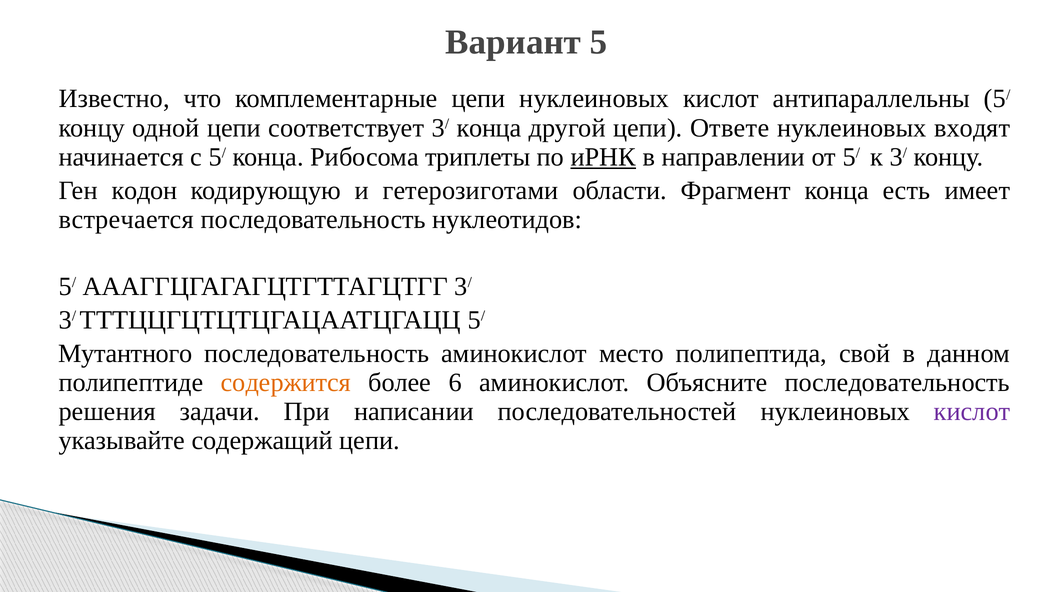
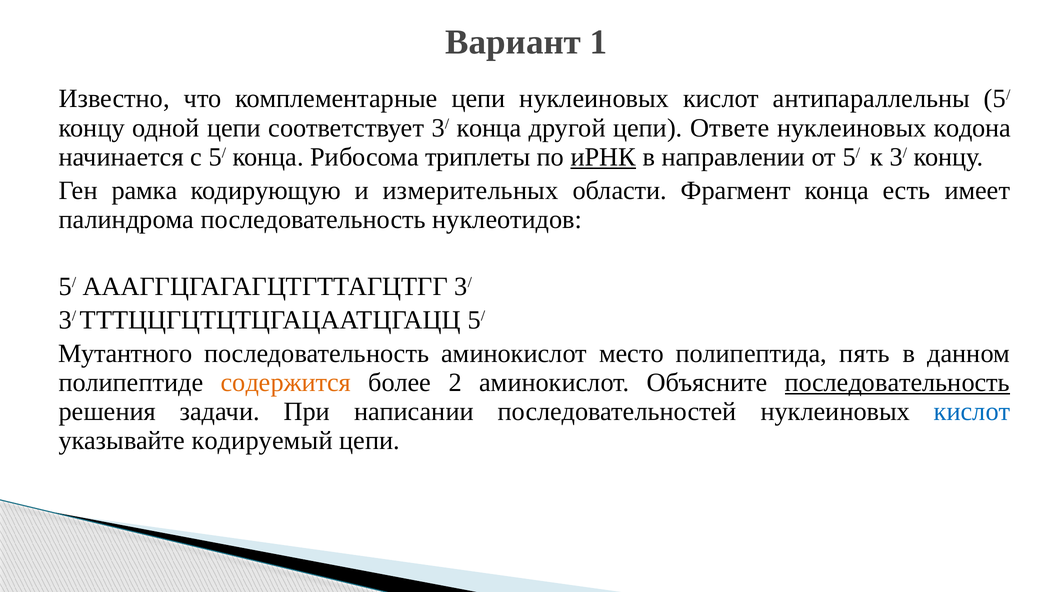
5: 5 -> 1
входят: входят -> кодона
кодон: кодон -> рамка
гетерозиготами: гетерозиготами -> измерительных
встречается: встречается -> палиндрома
свой: свой -> пять
6: 6 -> 2
последовательность at (897, 383) underline: none -> present
кислот at (972, 412) colour: purple -> blue
содержащий: содержащий -> кодируемый
